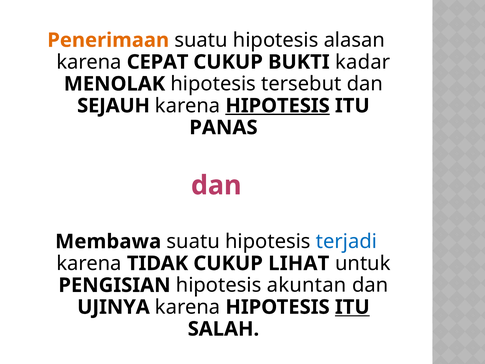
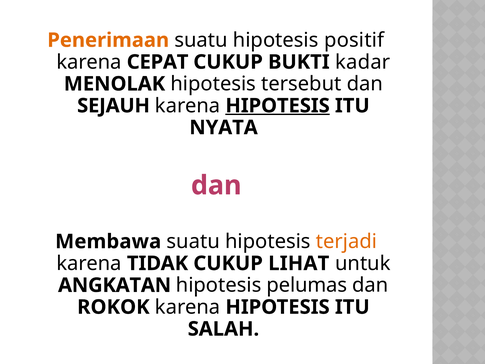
alasan: alasan -> positif
PANAS: PANAS -> NYATA
terjadi colour: blue -> orange
PENGISIAN: PENGISIAN -> ANGKATAN
akuntan: akuntan -> pelumas
UJINYA: UJINYA -> ROKOK
ITU at (352, 307) underline: present -> none
